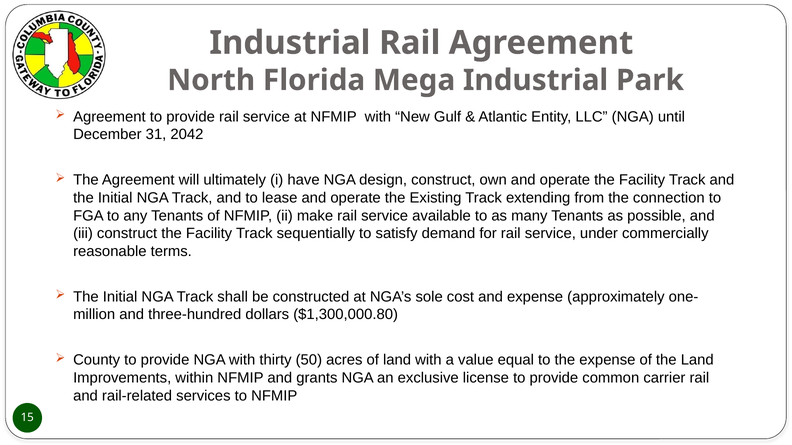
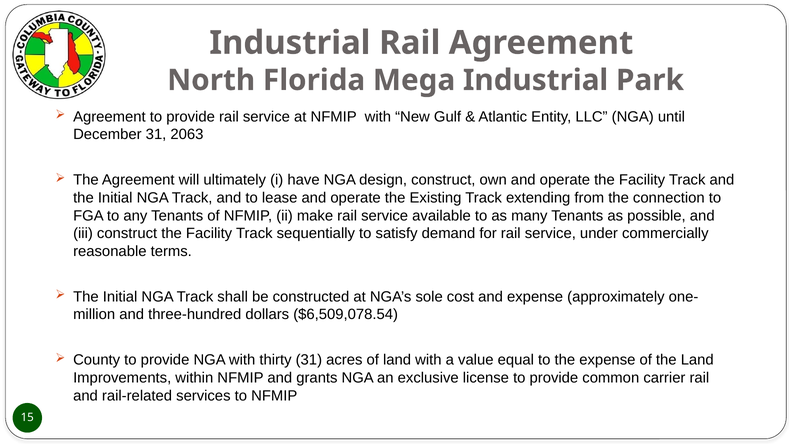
2042: 2042 -> 2063
$1,300,000.80: $1,300,000.80 -> $6,509,078.54
thirty 50: 50 -> 31
